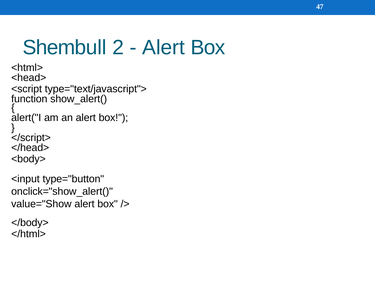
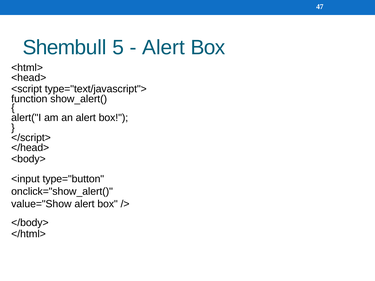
2: 2 -> 5
